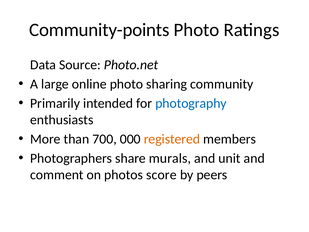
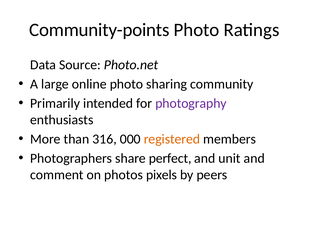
photography colour: blue -> purple
700: 700 -> 316
murals: murals -> perfect
score: score -> pixels
